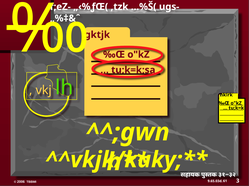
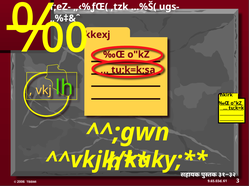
gktjk: gktjk -> kkexj
